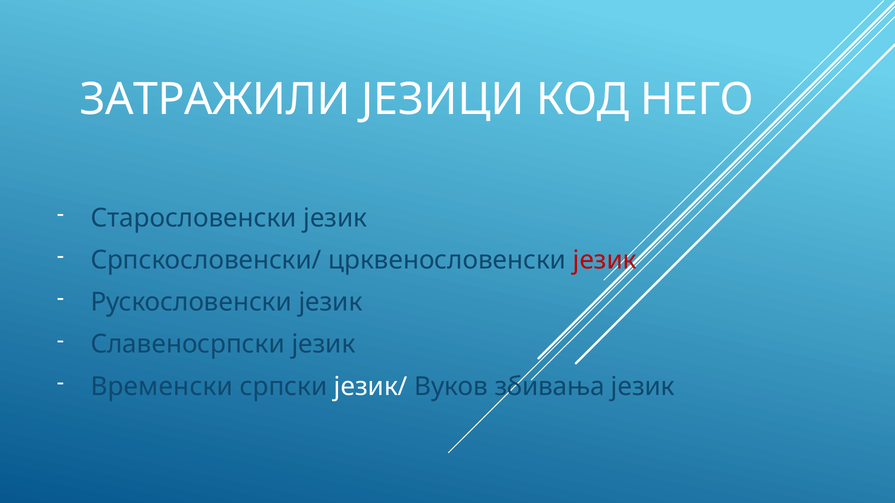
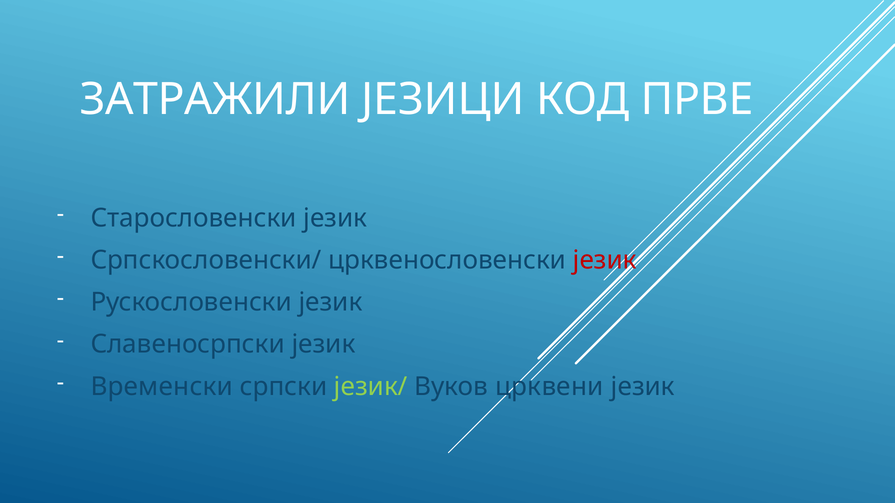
НЕГО: НЕГО -> ПРВЕ
језик/ colour: white -> light green
збивања: збивања -> црквени
